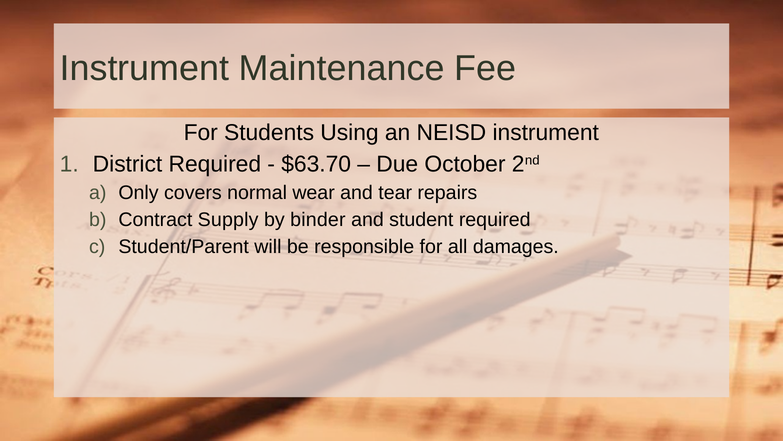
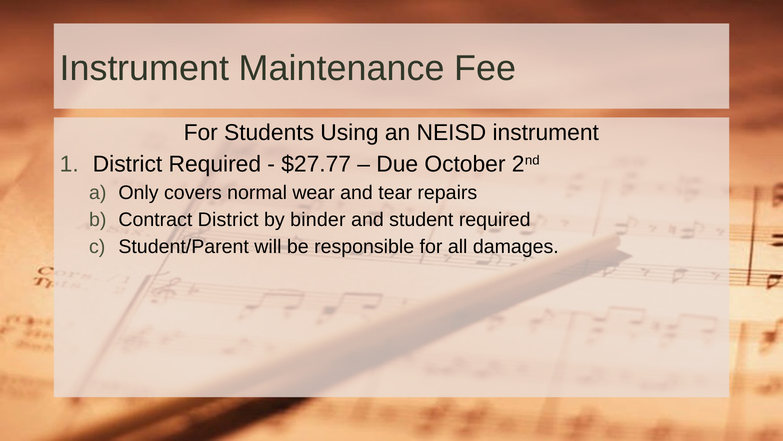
$63.70: $63.70 -> $27.77
Contract Supply: Supply -> District
